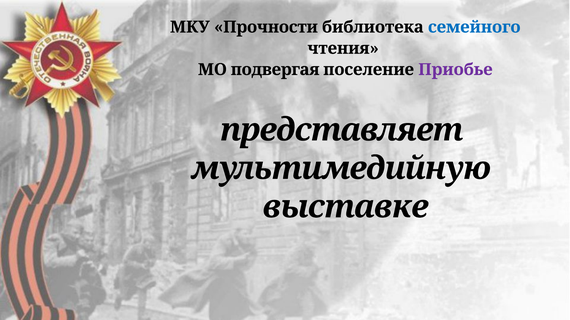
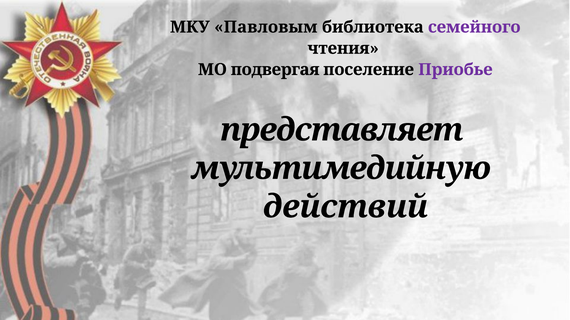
Прочности: Прочности -> Павловым
семейного colour: blue -> purple
выставке: выставке -> действий
